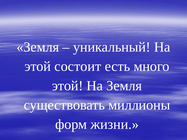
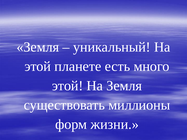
состоит: состоит -> планете
